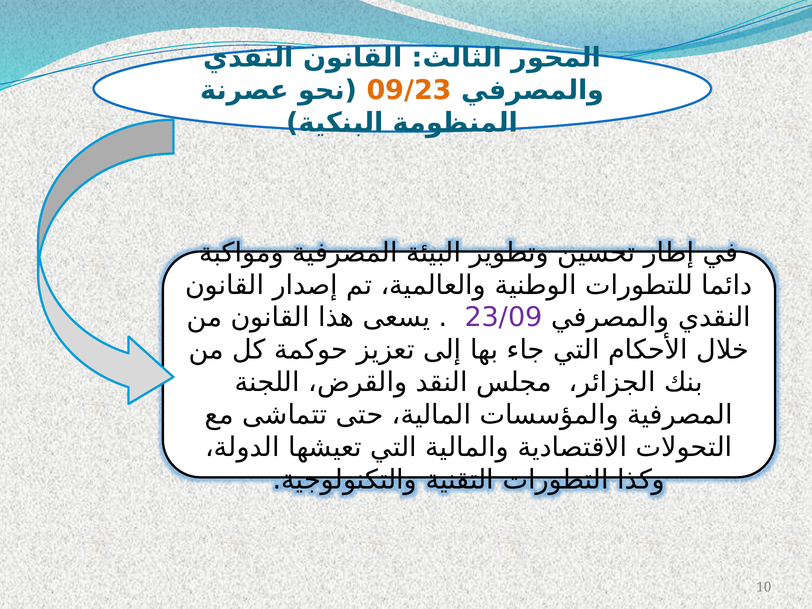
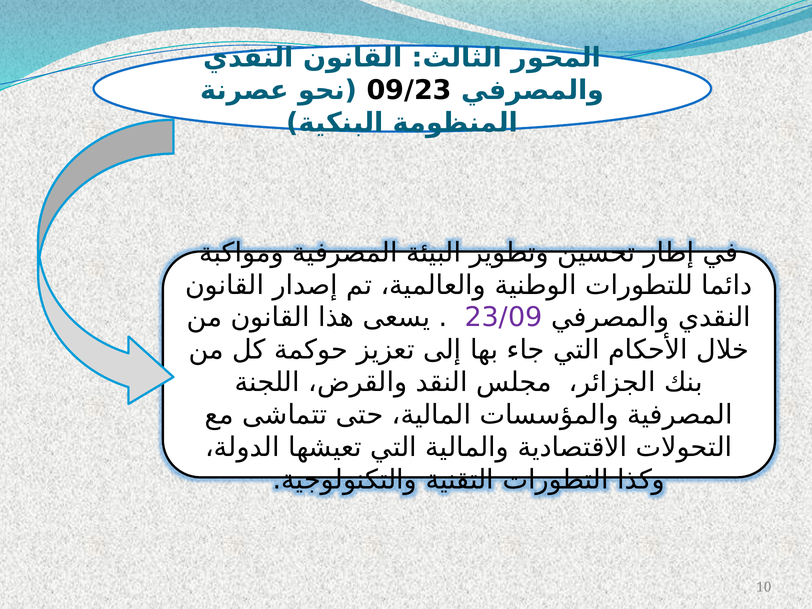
09/23 colour: orange -> black
